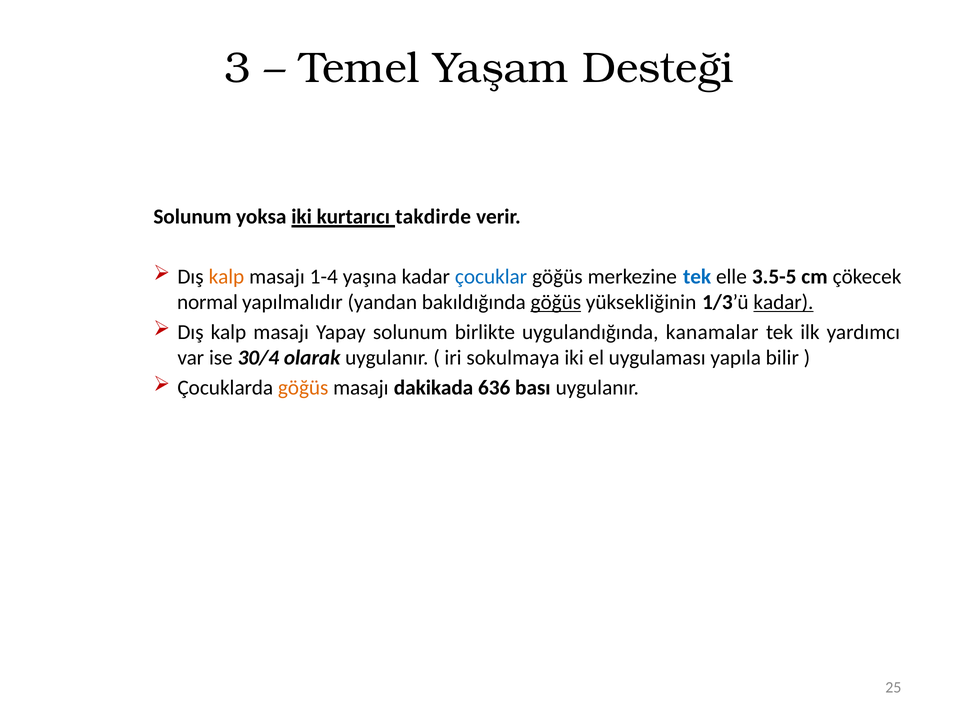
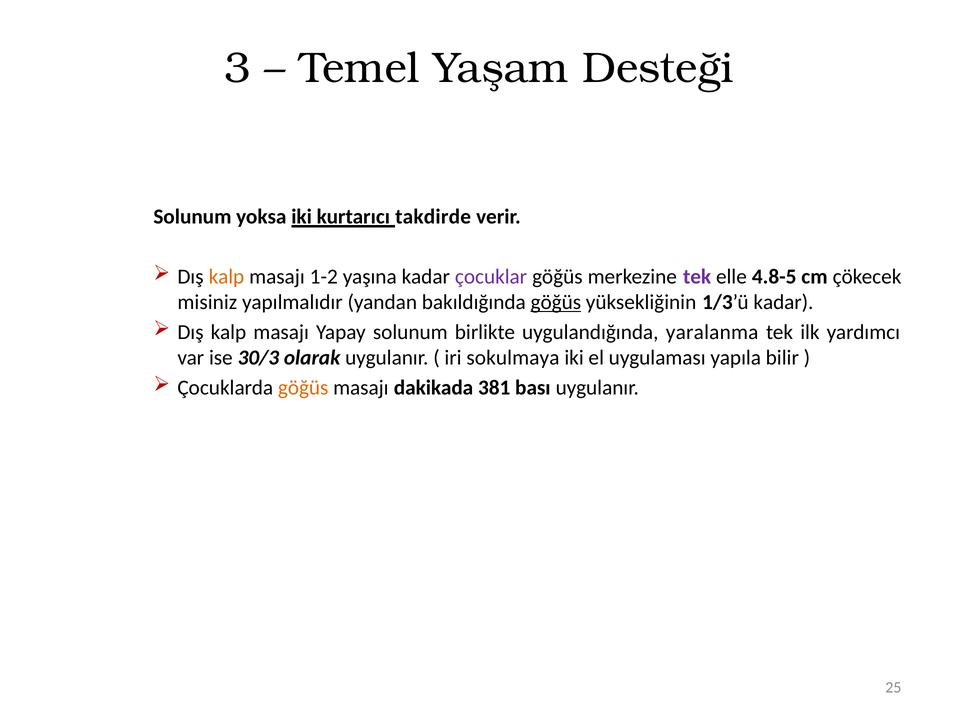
1-4: 1-4 -> 1-2
çocuklar colour: blue -> purple
tek at (697, 276) colour: blue -> purple
3.5-5: 3.5-5 -> 4.8-5
normal: normal -> misiniz
kadar at (783, 302) underline: present -> none
kanamalar: kanamalar -> yaralanma
30/4: 30/4 -> 30/3
636: 636 -> 381
